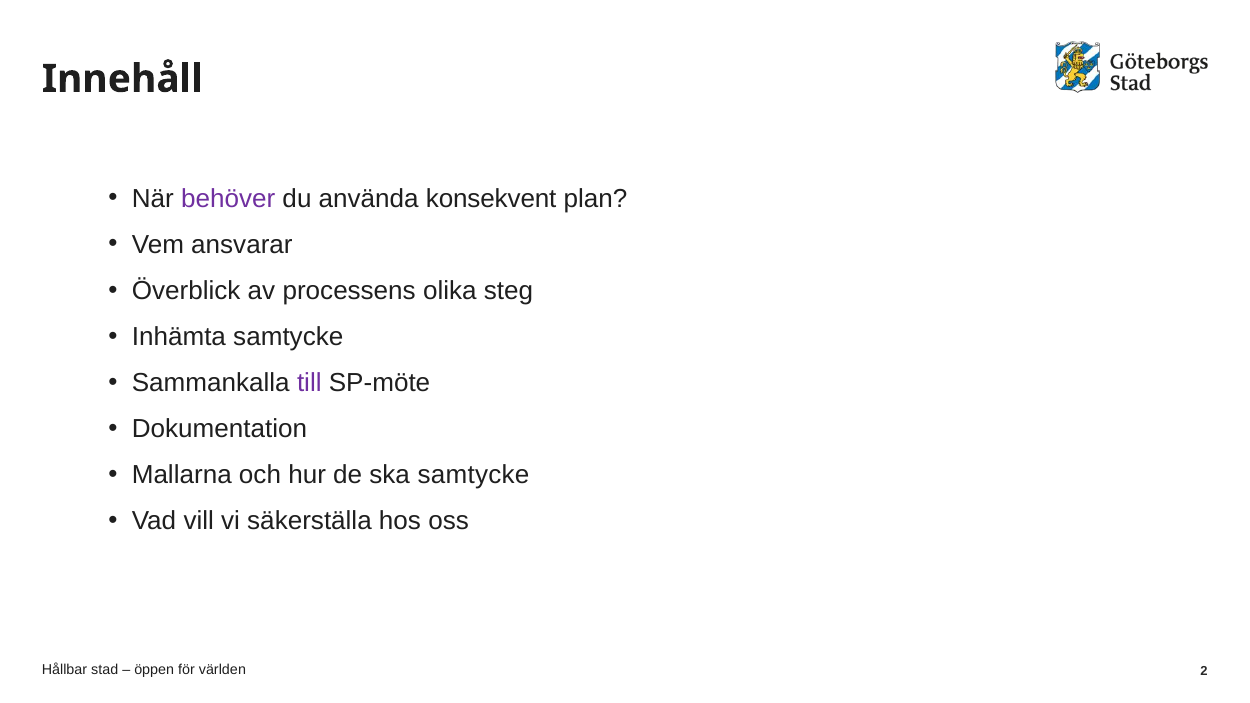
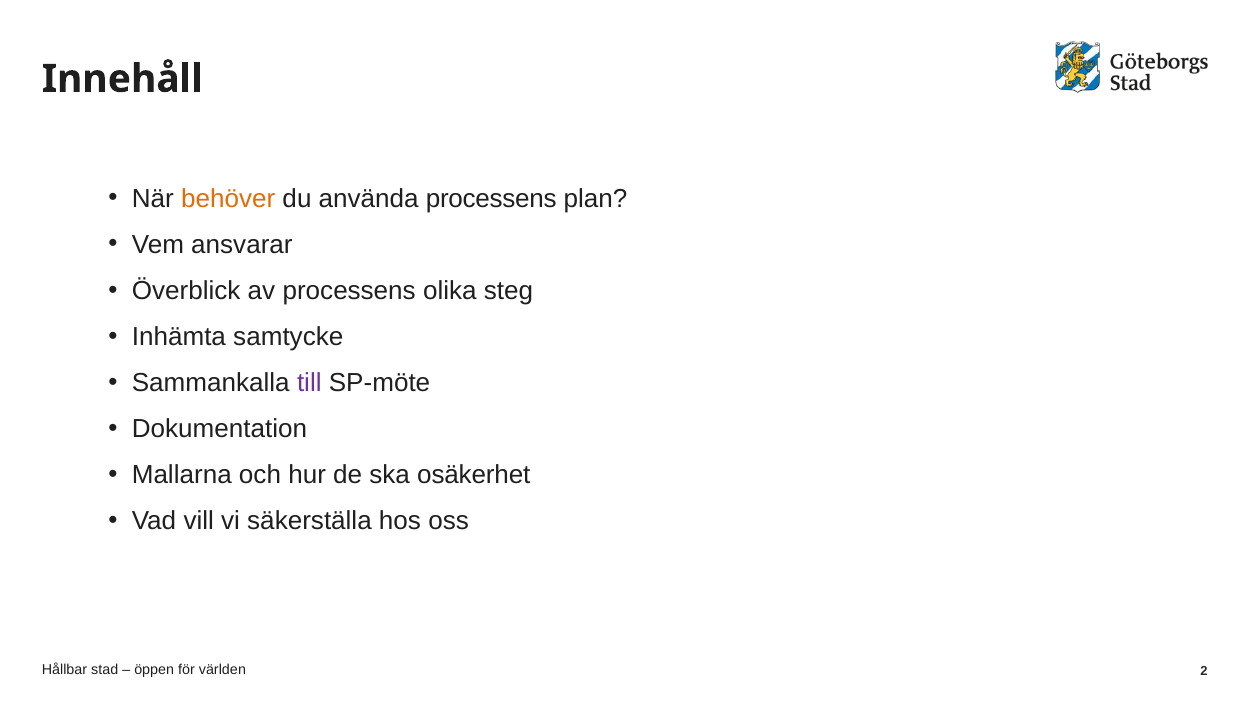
behöver colour: purple -> orange
använda konsekvent: konsekvent -> processens
ska samtycke: samtycke -> osäkerhet
